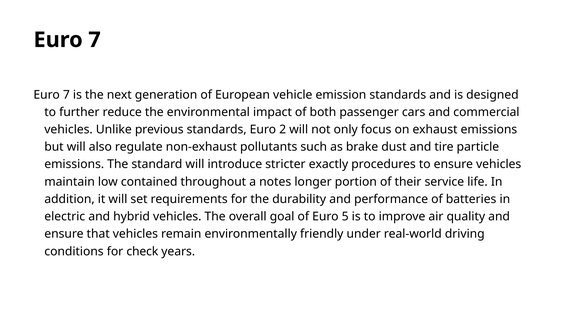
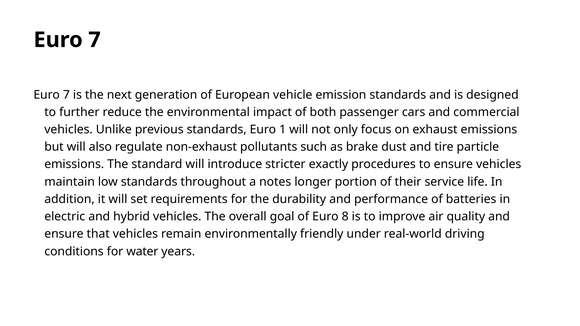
2: 2 -> 1
low contained: contained -> standards
5: 5 -> 8
check: check -> water
